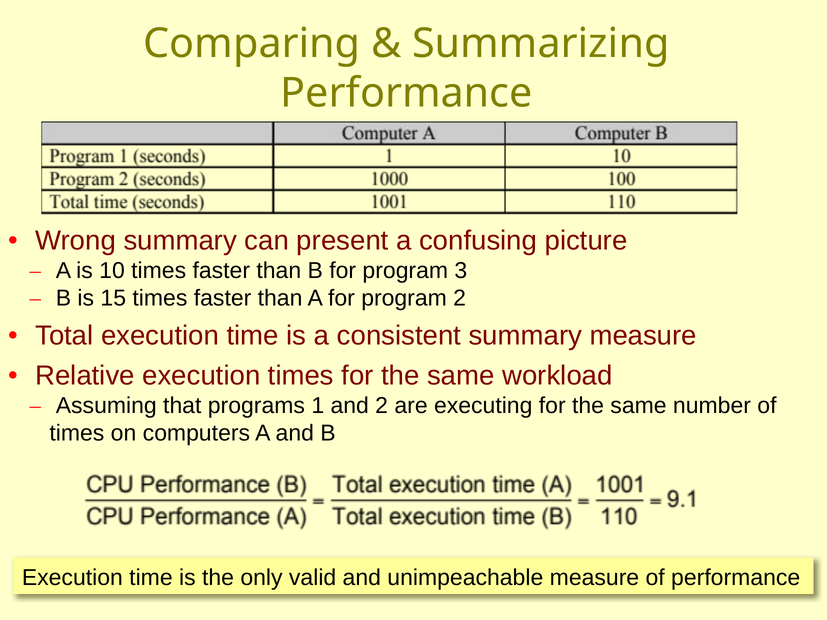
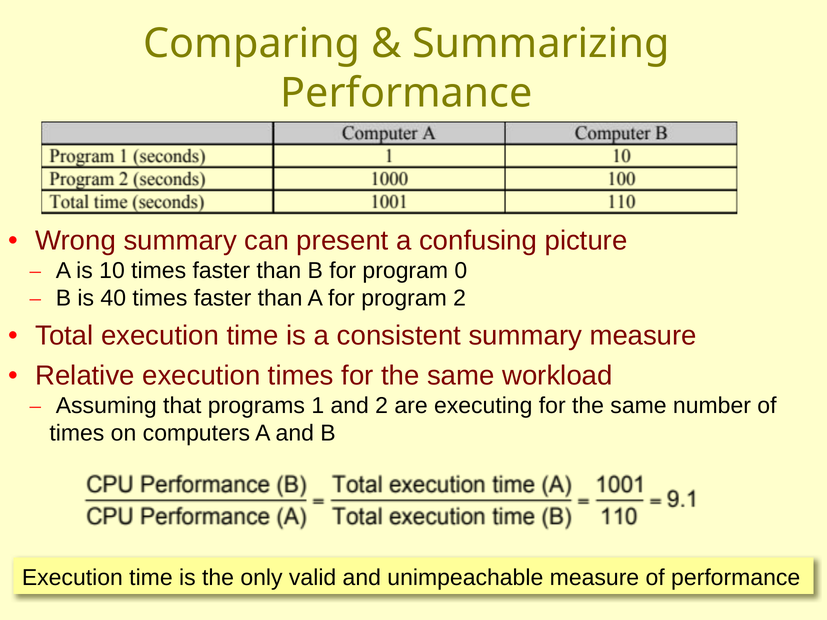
3: 3 -> 0
15: 15 -> 40
